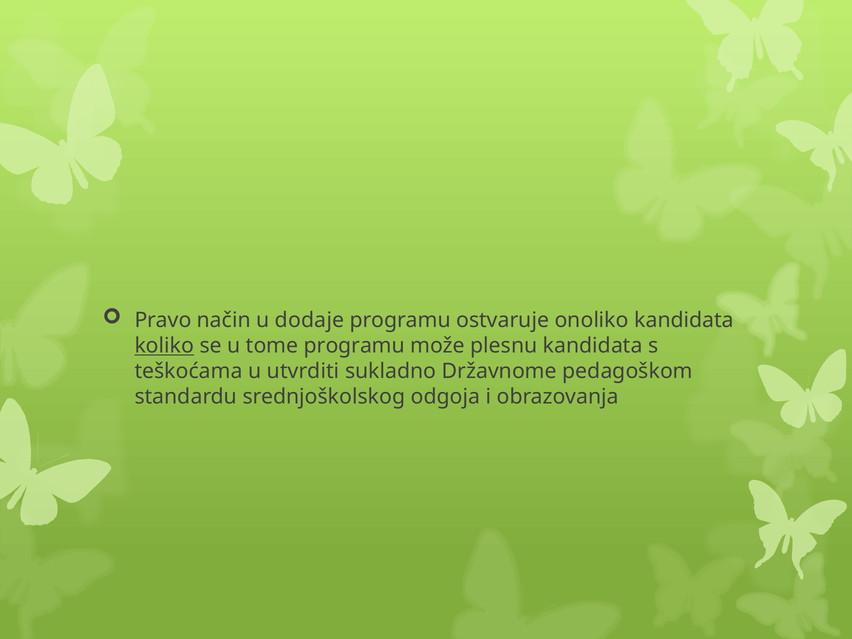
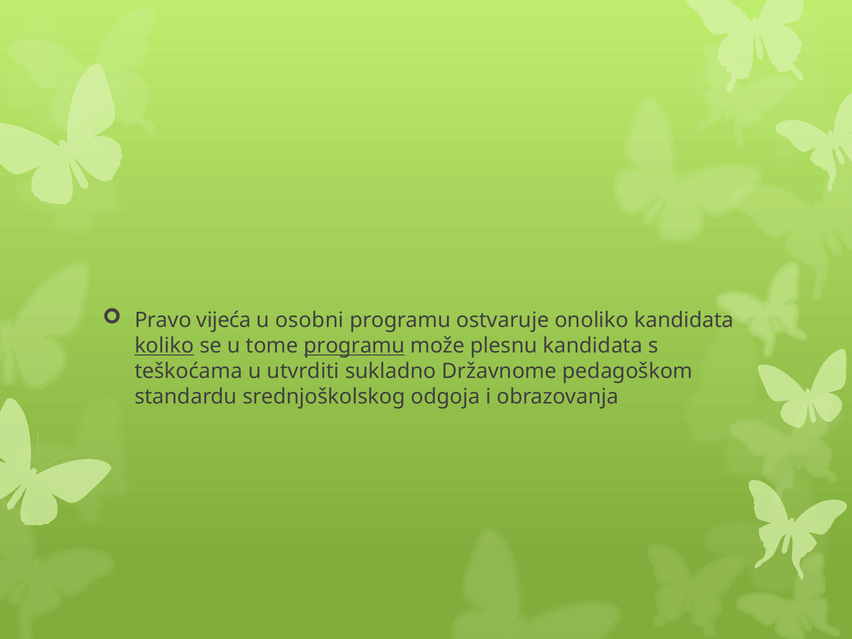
način: način -> vijeća
dodaje: dodaje -> osobni
programu at (354, 346) underline: none -> present
